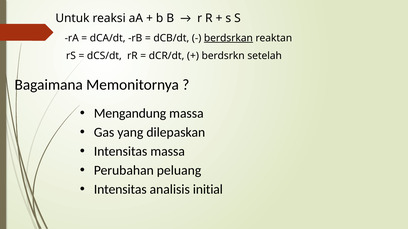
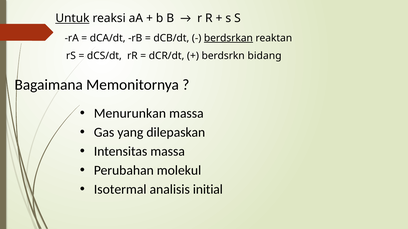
Untuk underline: none -> present
setelah: setelah -> bidang
Mengandung: Mengandung -> Menurunkan
peluang: peluang -> molekul
Intensitas at (120, 190): Intensitas -> Isotermal
